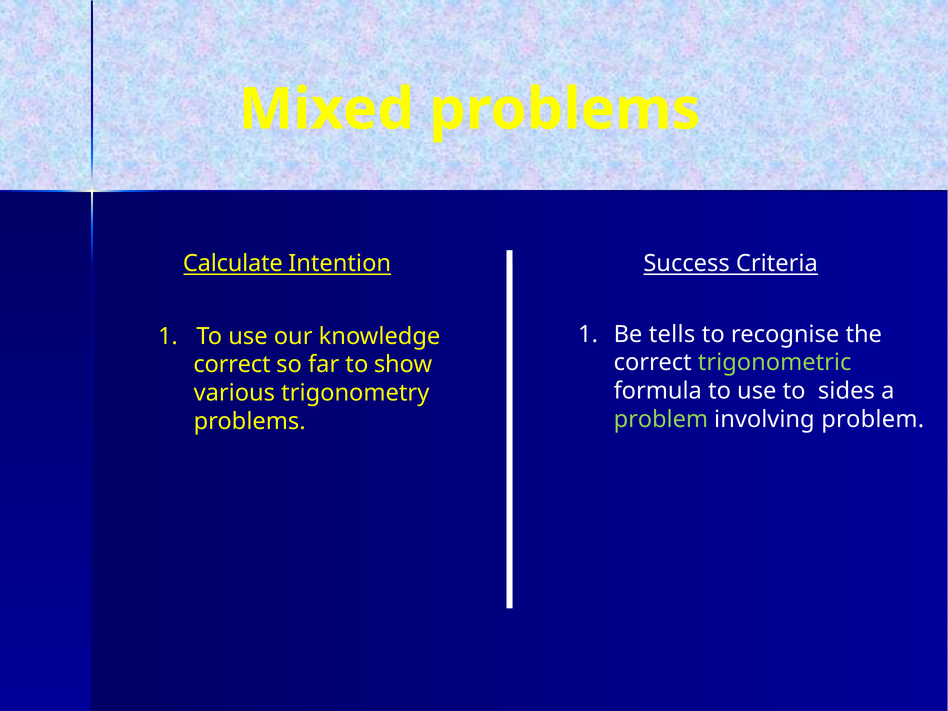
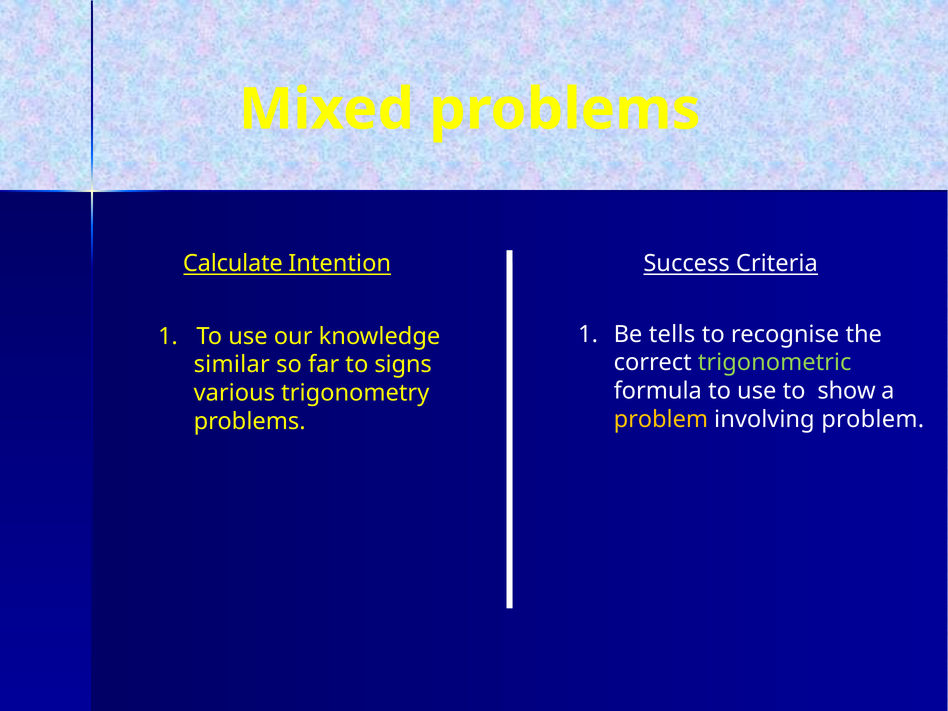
correct at (232, 365): correct -> similar
show: show -> signs
sides: sides -> show
problem at (661, 420) colour: light green -> yellow
